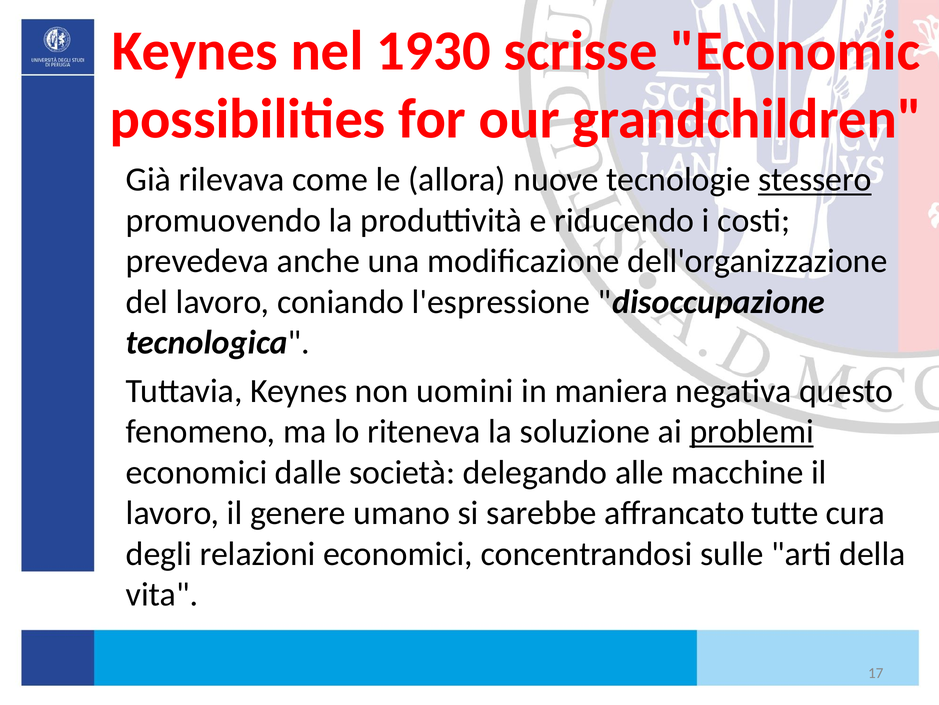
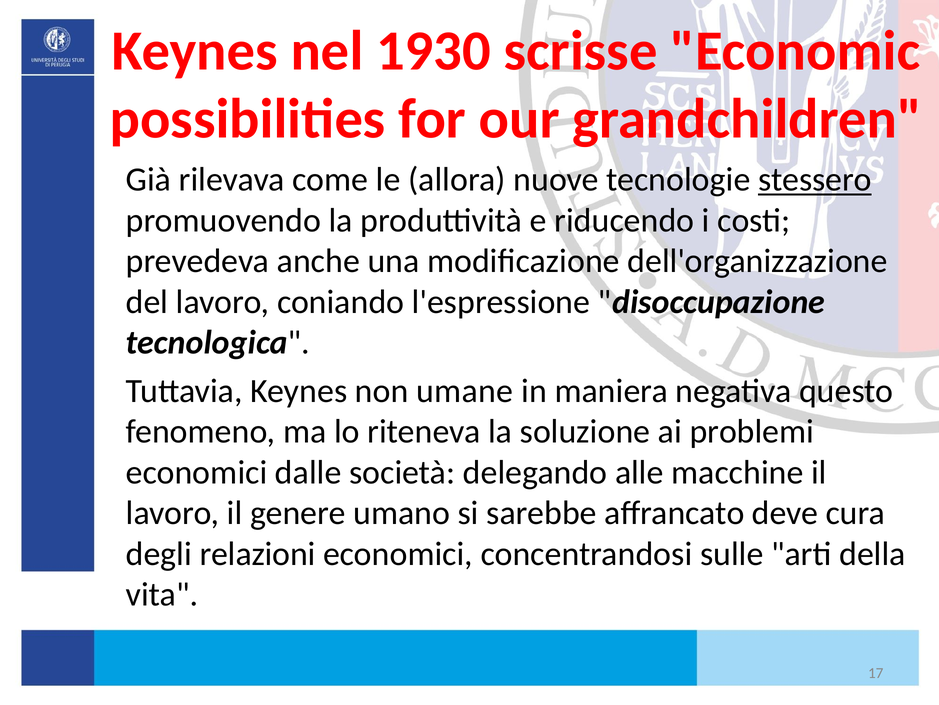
uomini: uomini -> umane
problemi underline: present -> none
tutte: tutte -> deve
